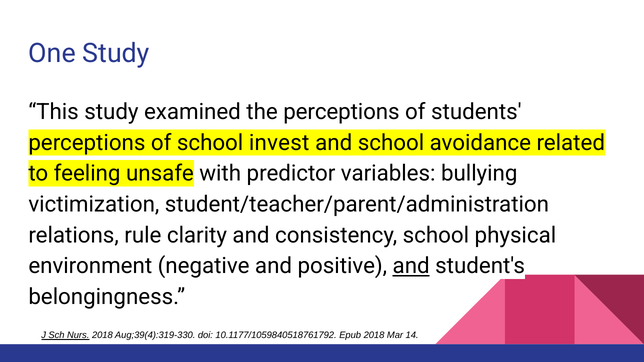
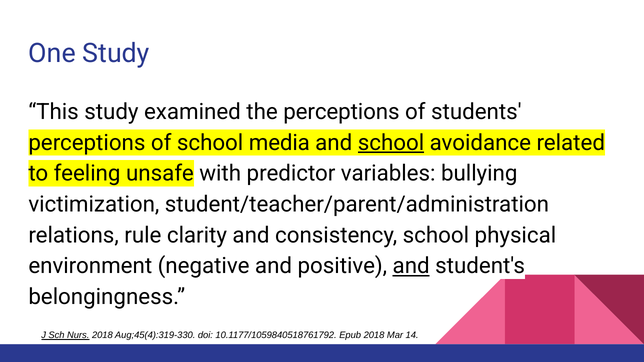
invest: invest -> media
school at (391, 143) underline: none -> present
Aug;39(4):319-330: Aug;39(4):319-330 -> Aug;45(4):319-330
